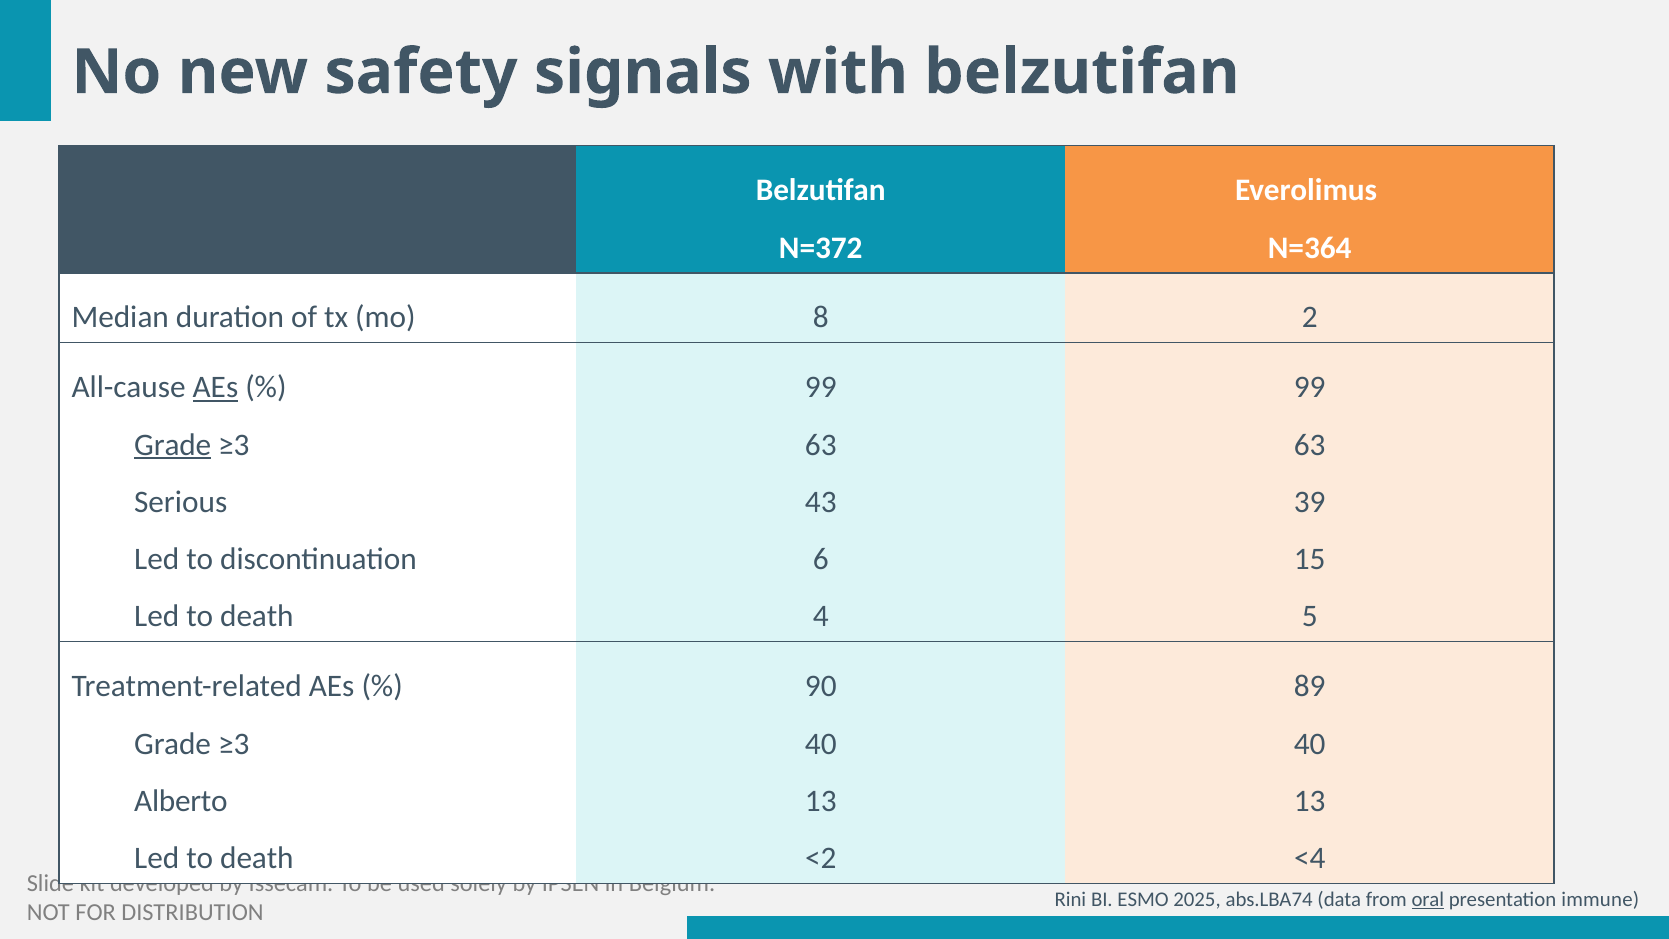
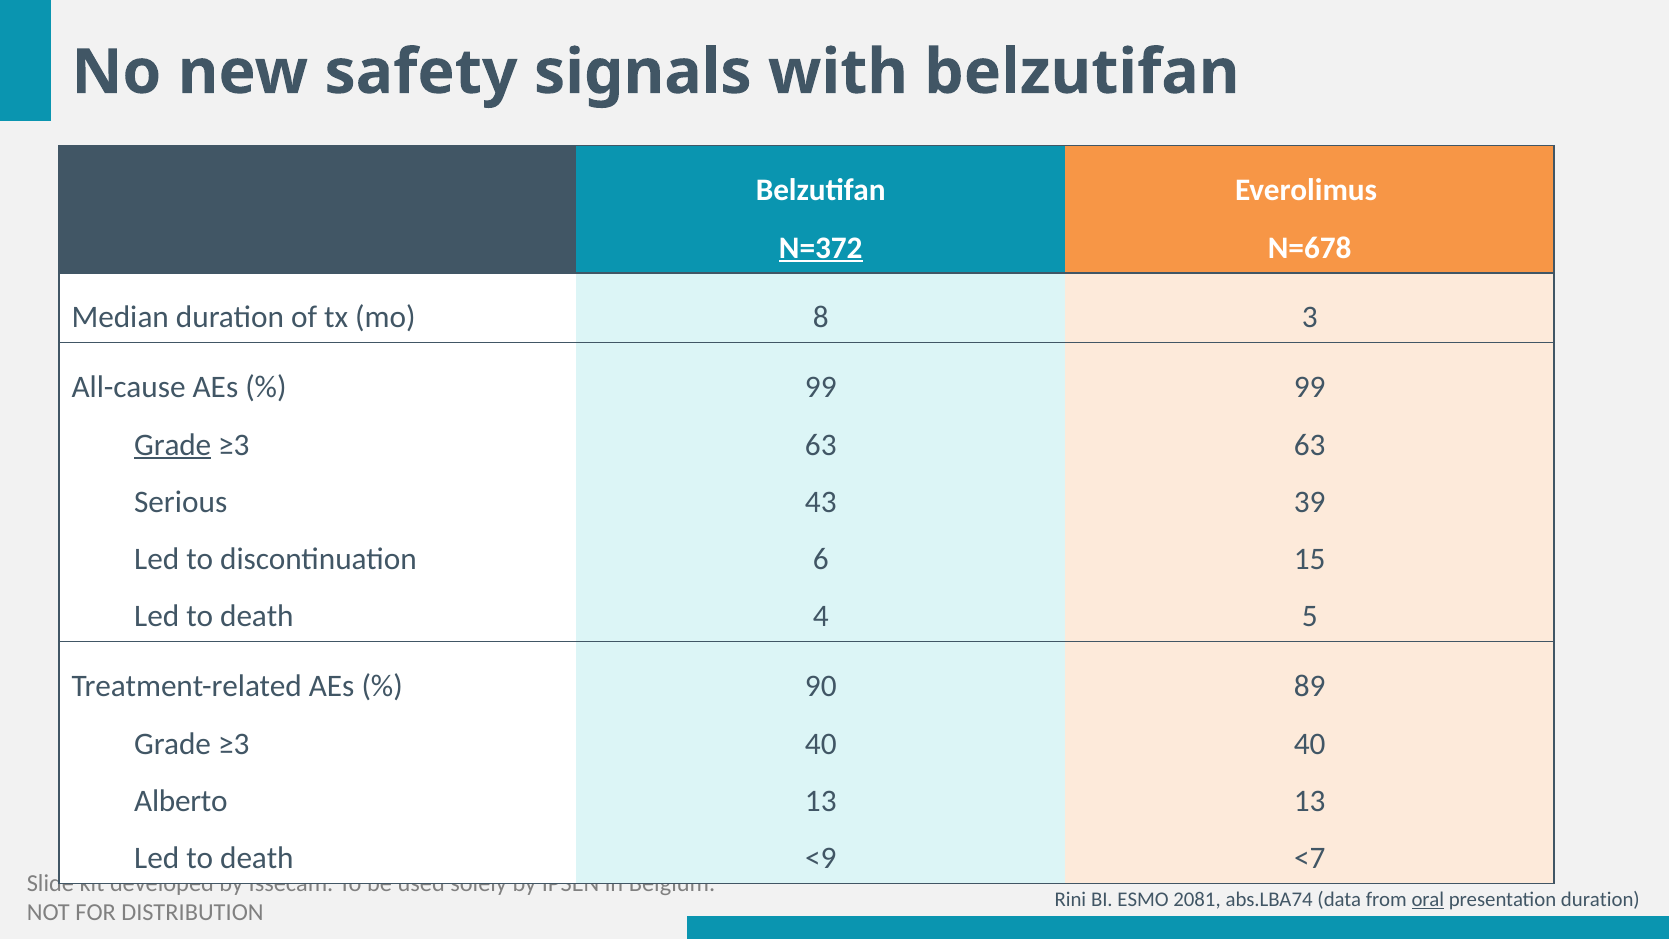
N=372 underline: none -> present
N=364: N=364 -> N=678
2: 2 -> 3
AEs at (215, 387) underline: present -> none
<2: <2 -> <9
<4: <4 -> <7
2025: 2025 -> 2081
presentation immune: immune -> duration
